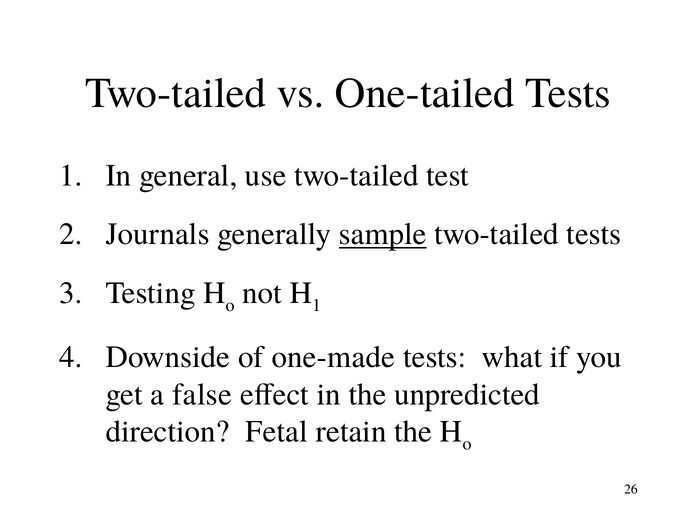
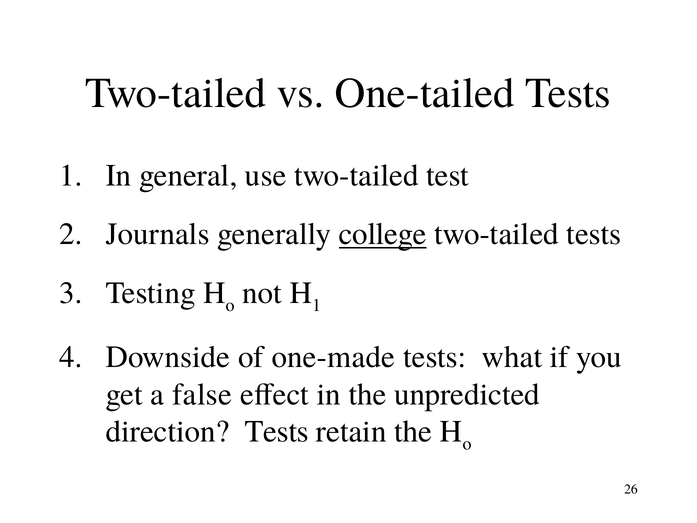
sample: sample -> college
direction Fetal: Fetal -> Tests
